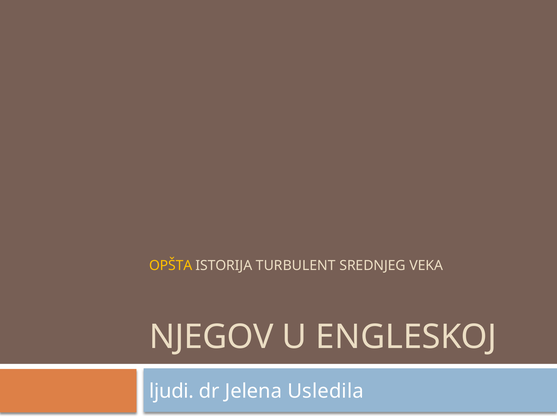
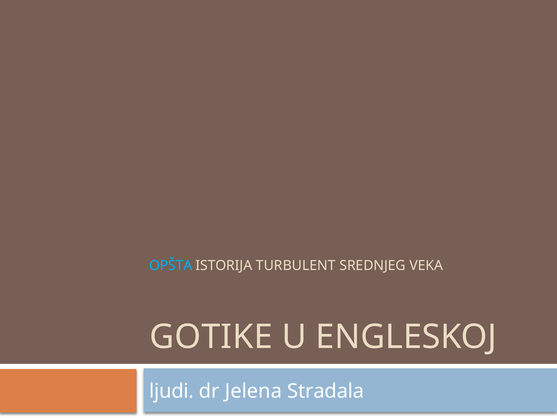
OPŠTA colour: yellow -> light blue
NJEGOV: NJEGOV -> GOTIKE
Usledila: Usledila -> Stradala
